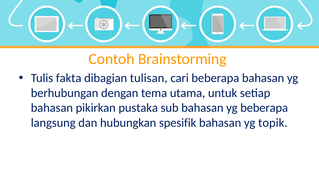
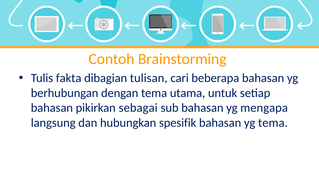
pustaka: pustaka -> sebagai
yg beberapa: beberapa -> mengapa
yg topik: topik -> tema
